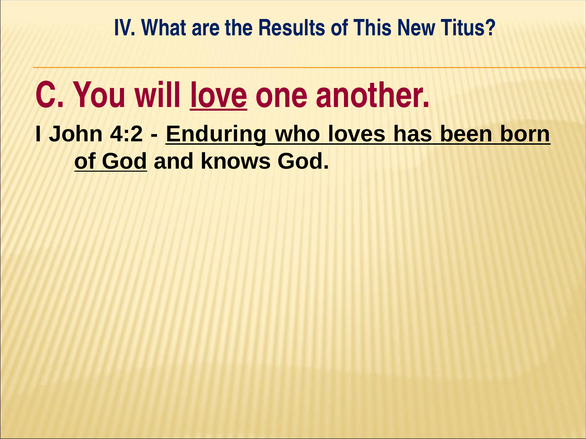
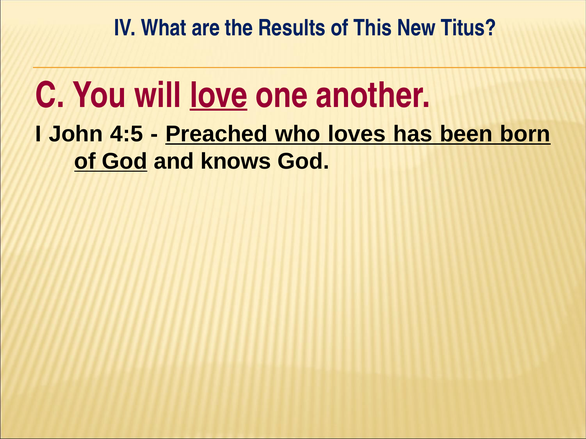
4:2: 4:2 -> 4:5
Enduring: Enduring -> Preached
